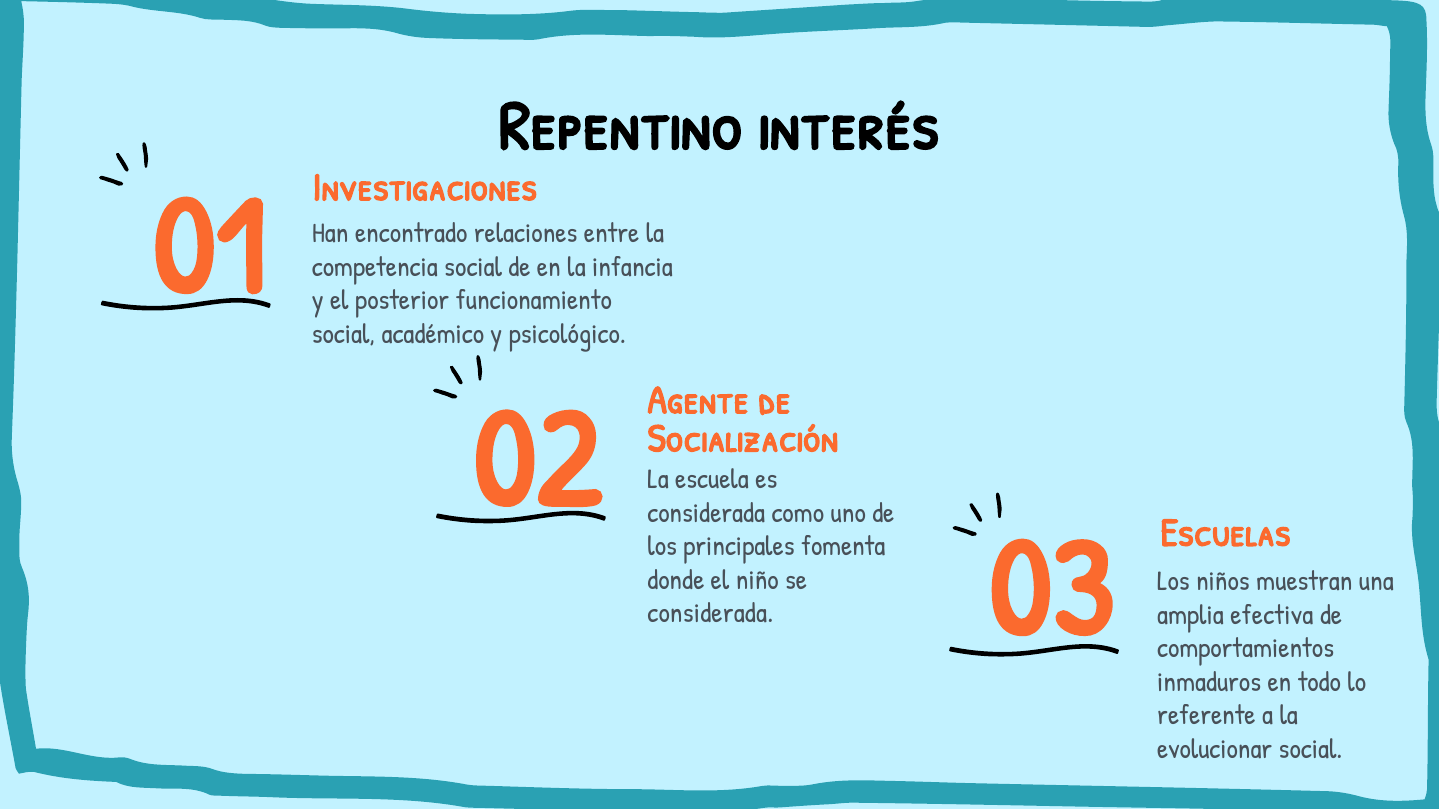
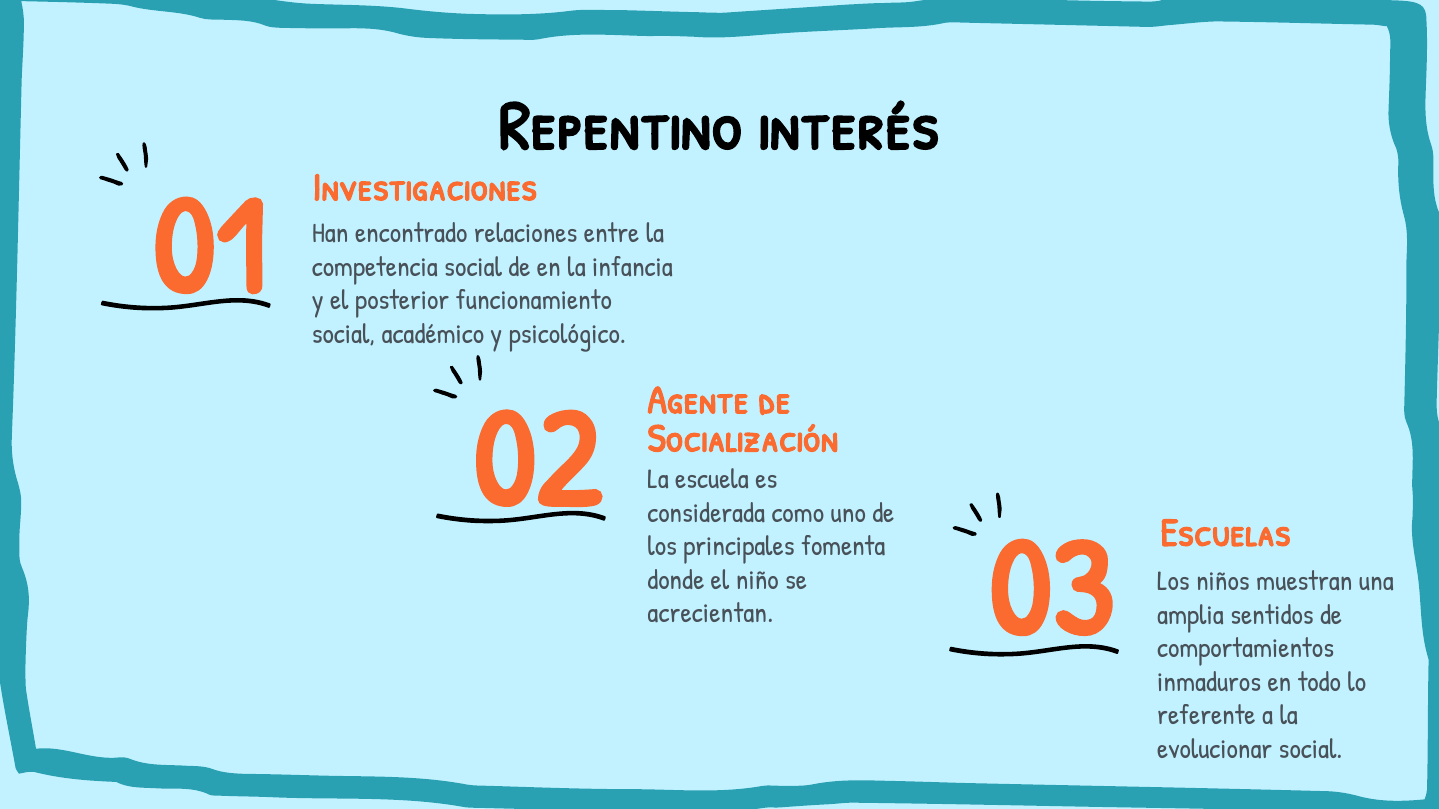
considerada at (710, 614): considerada -> acrecientan
efectiva: efectiva -> sentidos
